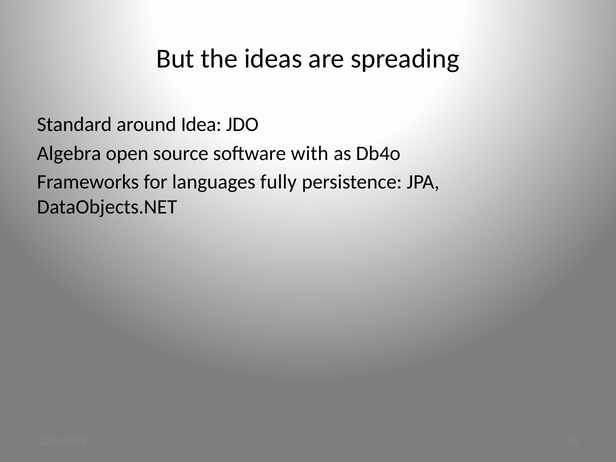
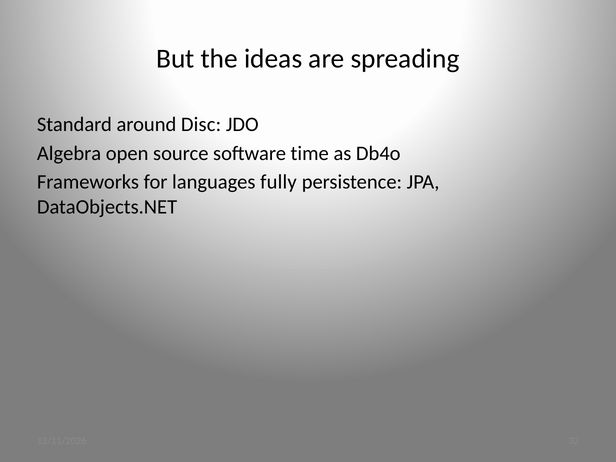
Idea: Idea -> Disc
with: with -> time
